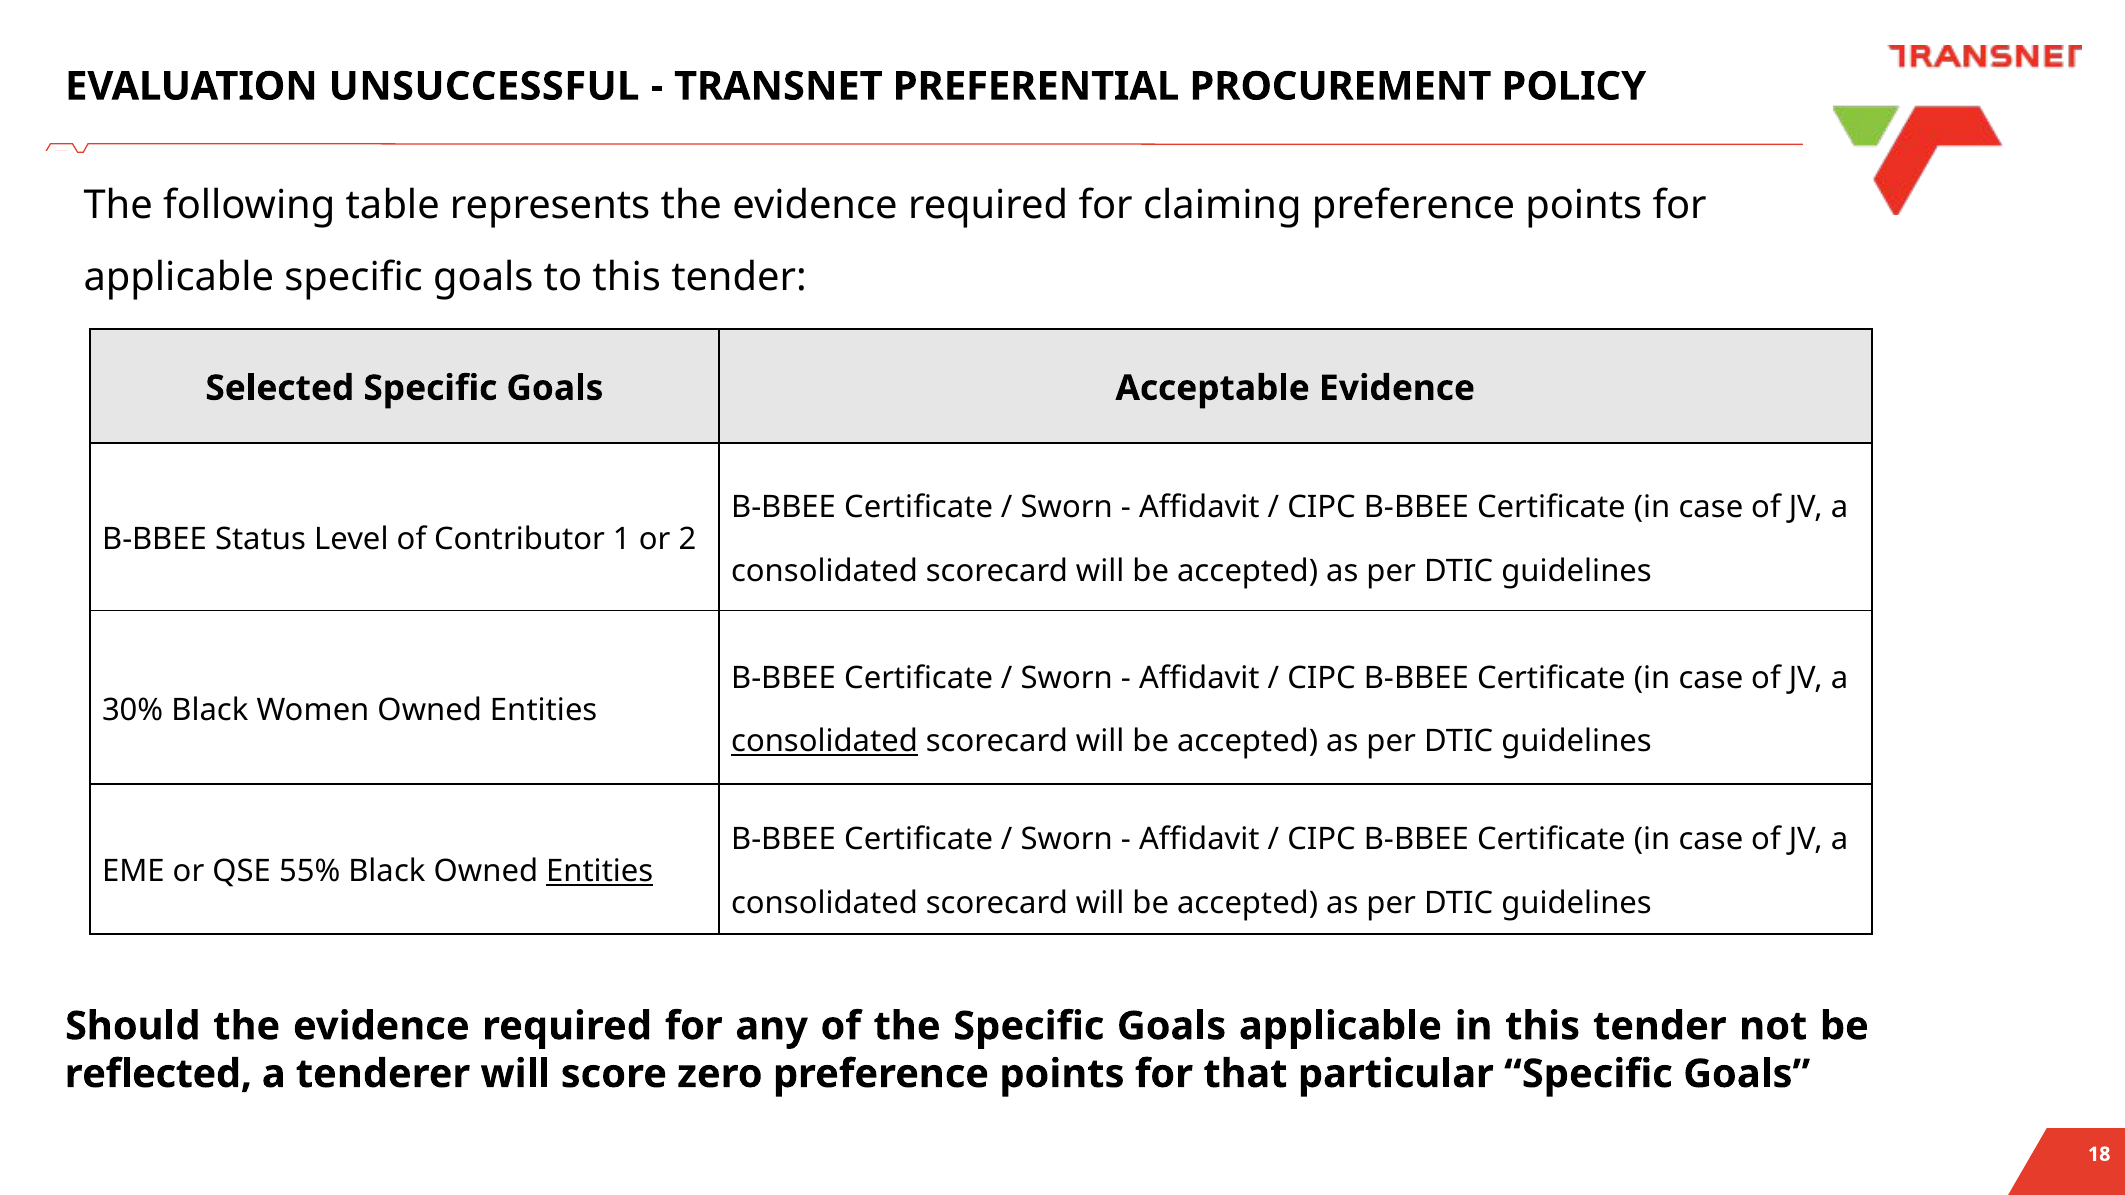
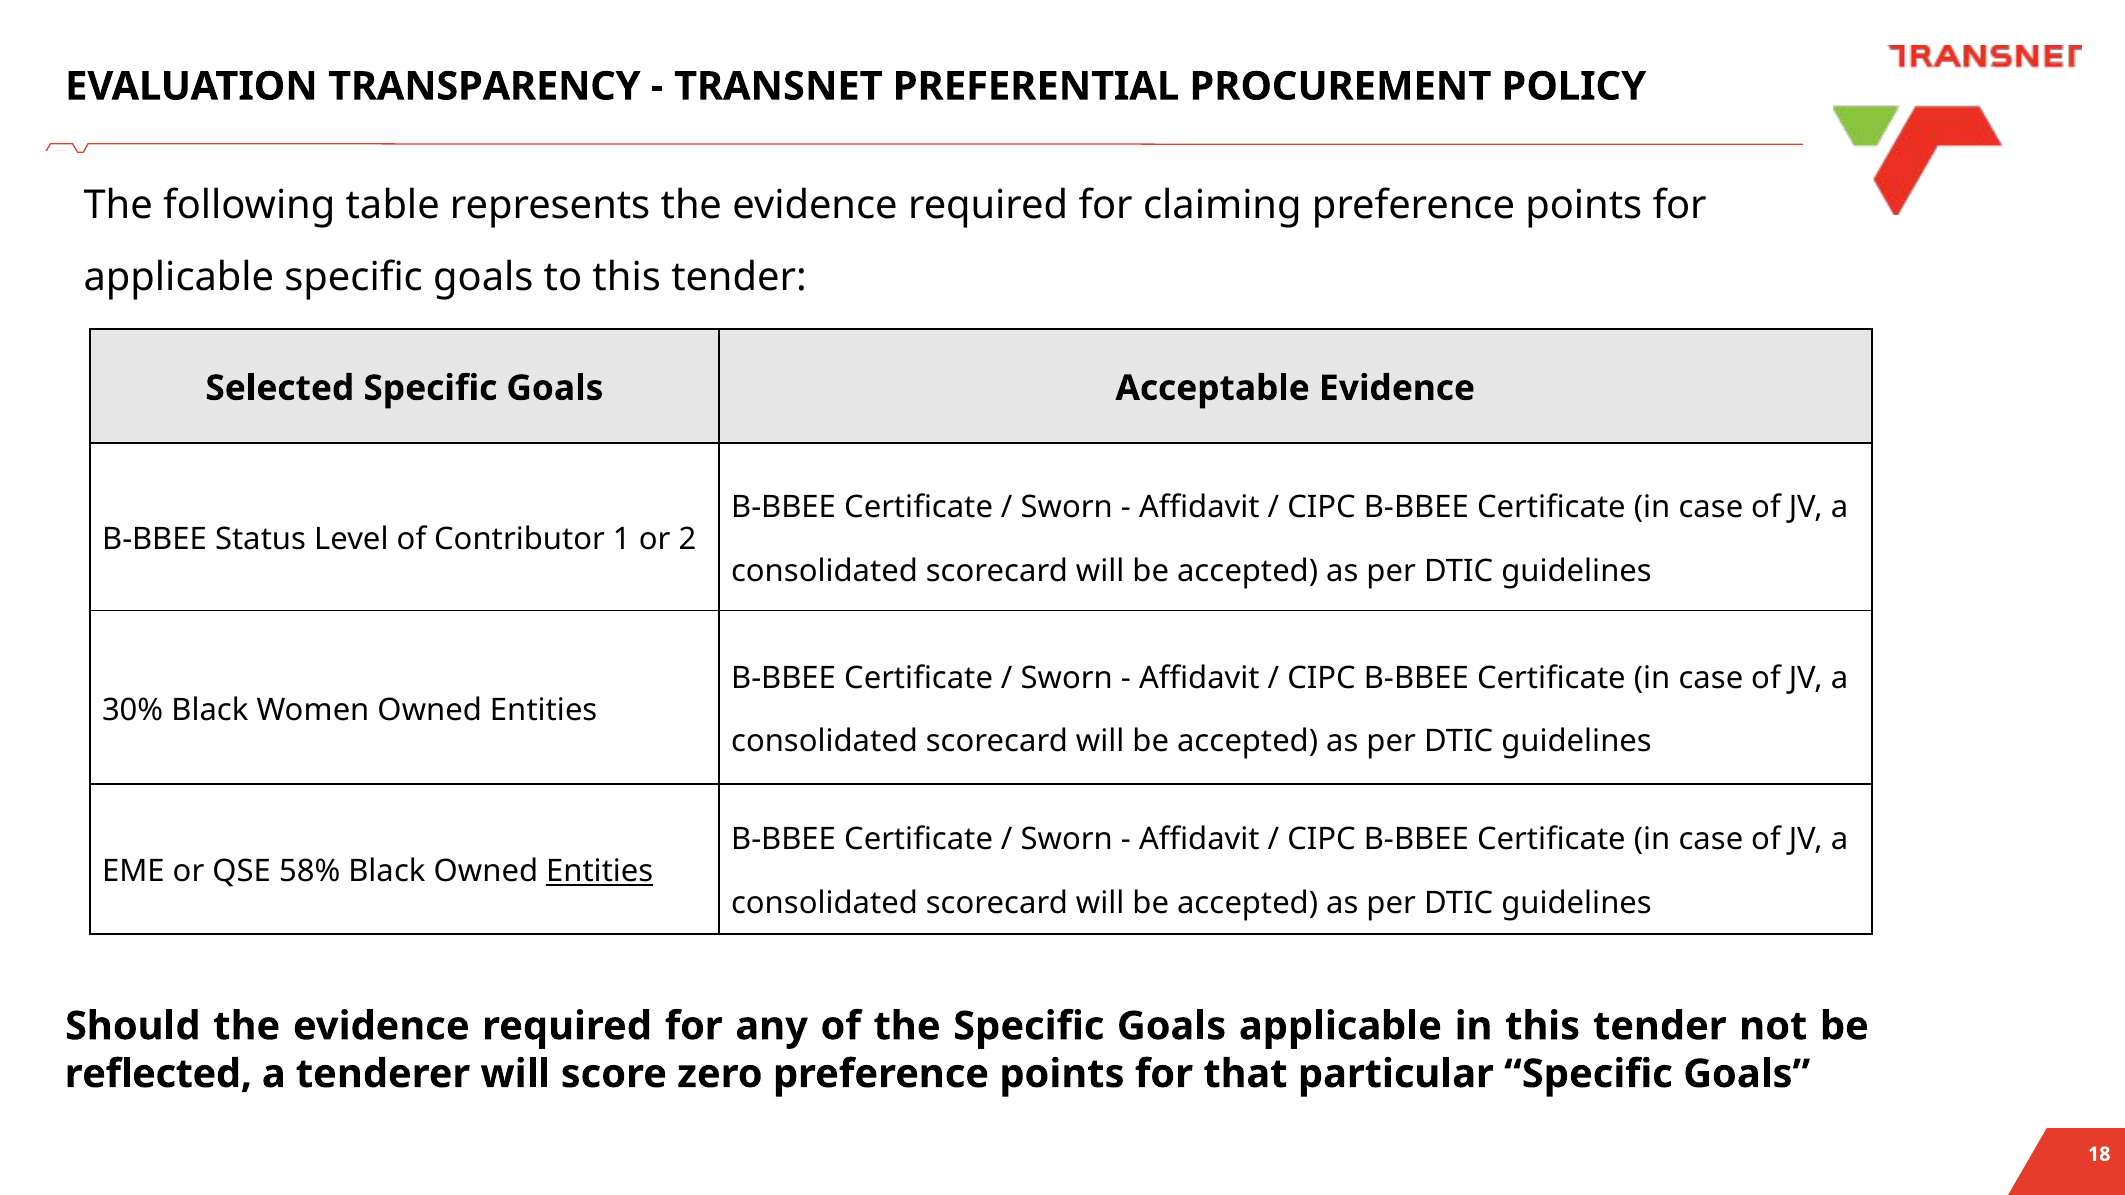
UNSUCCESSFUL: UNSUCCESSFUL -> TRANSPARENCY
consolidated at (824, 742) underline: present -> none
55%: 55% -> 58%
